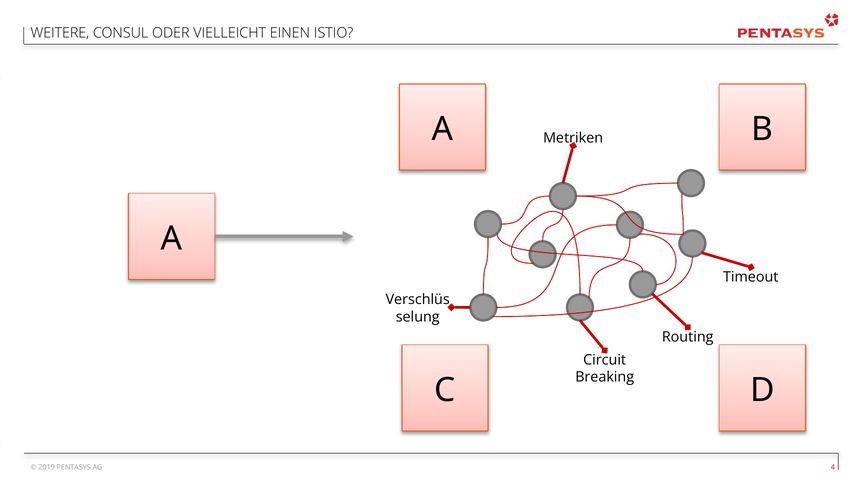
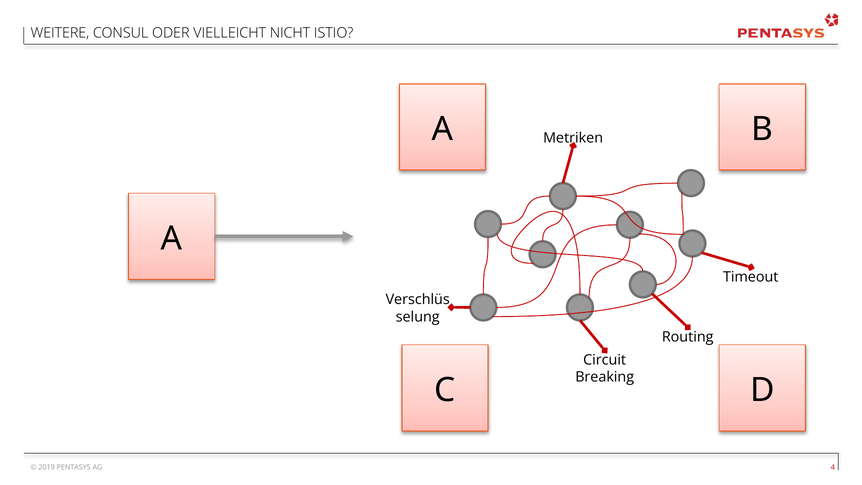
EINEN: EINEN -> NICHT
